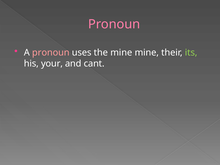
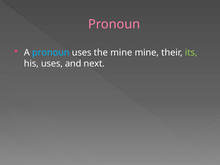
pronoun at (51, 53) colour: pink -> light blue
his your: your -> uses
cant: cant -> next
